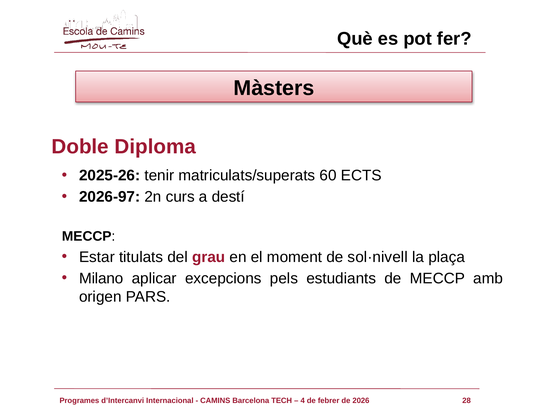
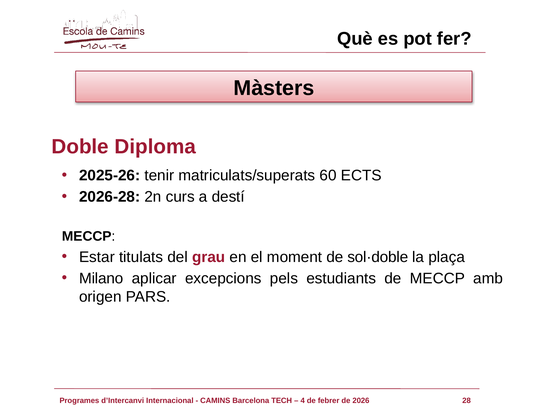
2026-97: 2026-97 -> 2026-28
sol·nivell: sol·nivell -> sol·doble
